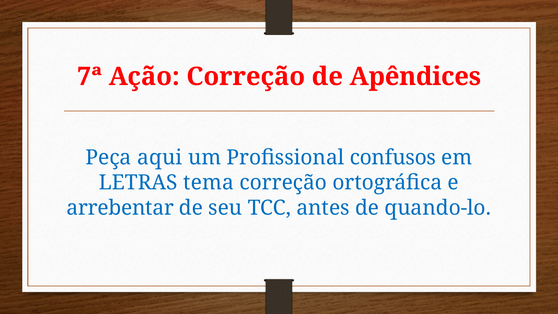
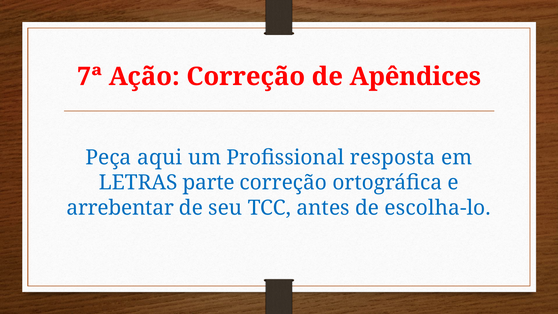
confusos: confusos -> resposta
tema: tema -> parte
quando-lo: quando-lo -> escolha-lo
